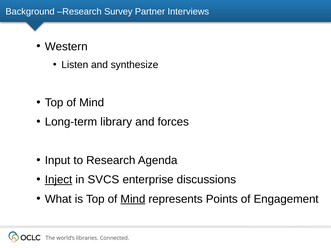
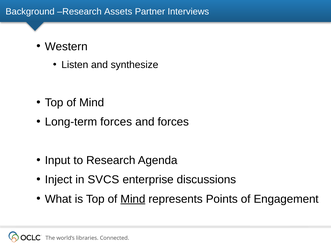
Survey: Survey -> Assets
Long-term library: library -> forces
Inject underline: present -> none
